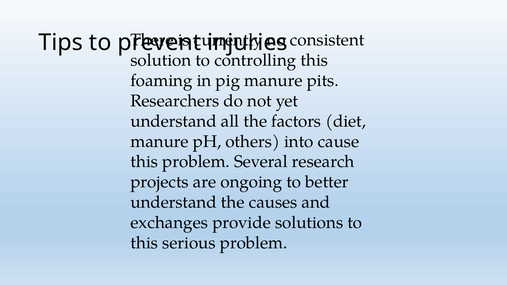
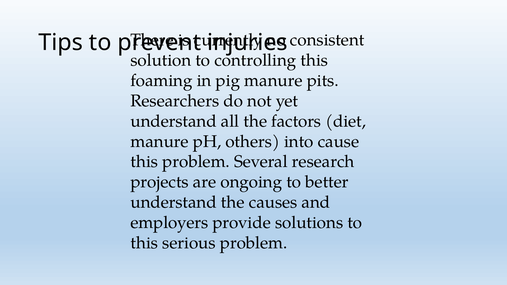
exchanges: exchanges -> employers
